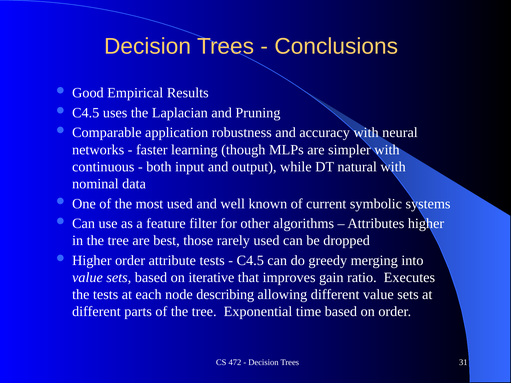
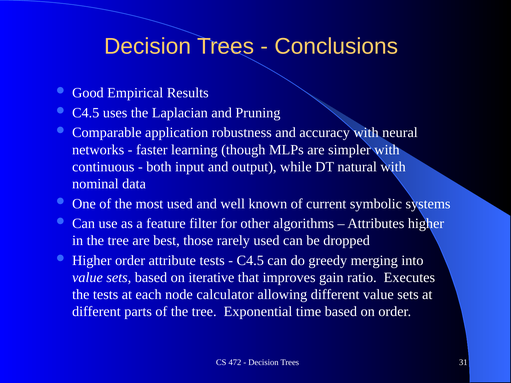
describing: describing -> calculator
